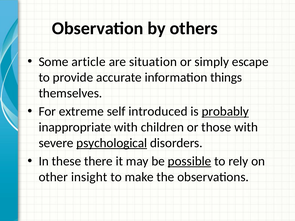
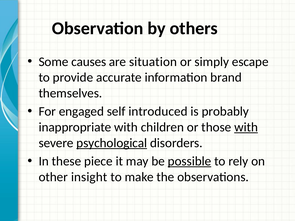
article: article -> causes
things: things -> brand
extreme: extreme -> engaged
probably underline: present -> none
with at (246, 127) underline: none -> present
there: there -> piece
